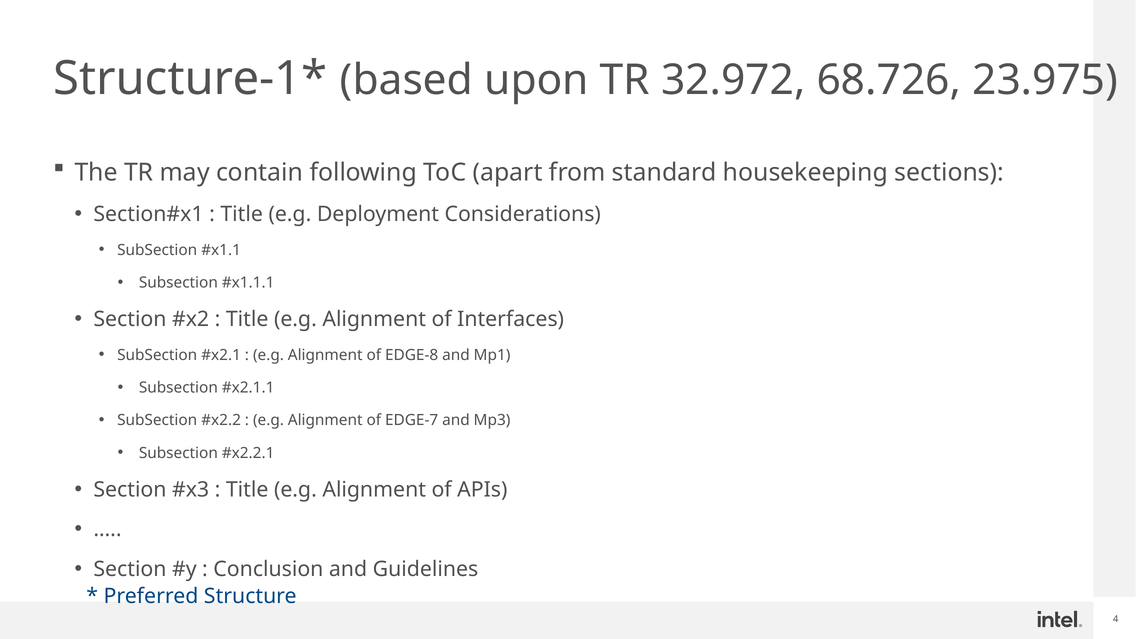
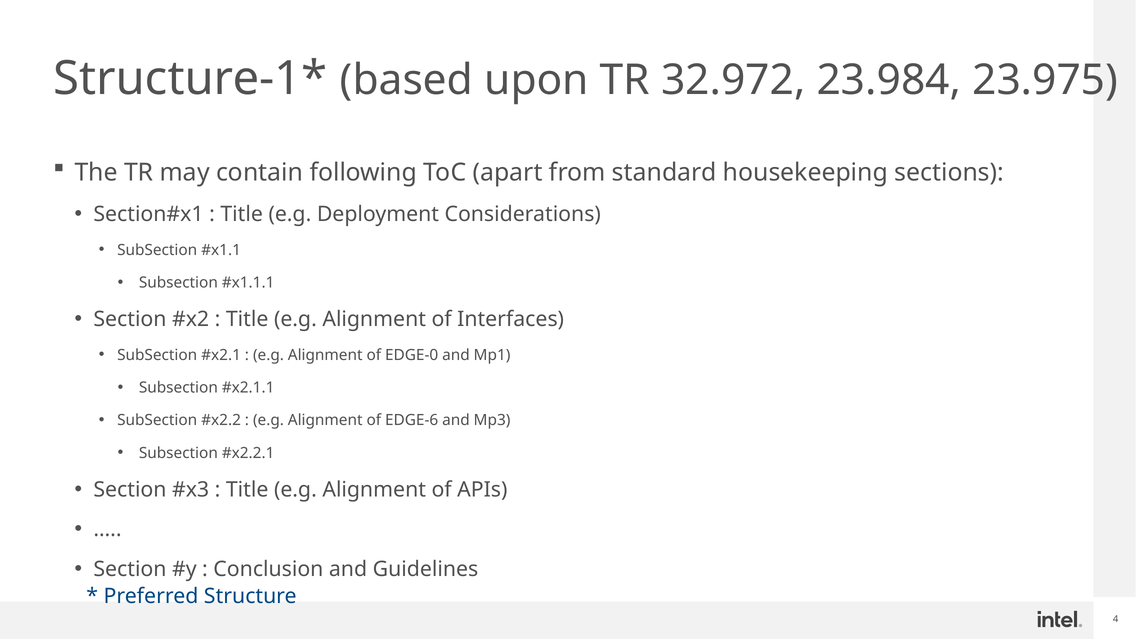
68.726: 68.726 -> 23.984
EDGE-8: EDGE-8 -> EDGE-0
EDGE-7: EDGE-7 -> EDGE-6
